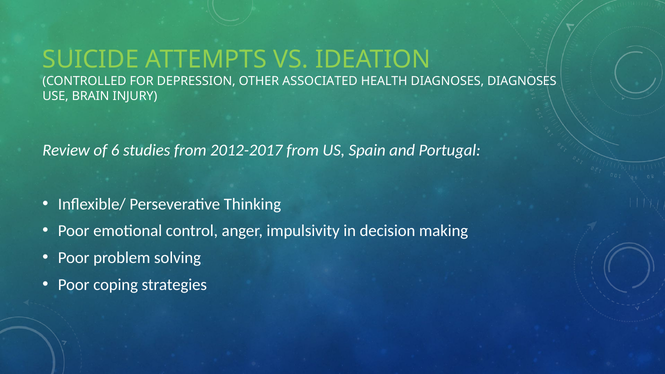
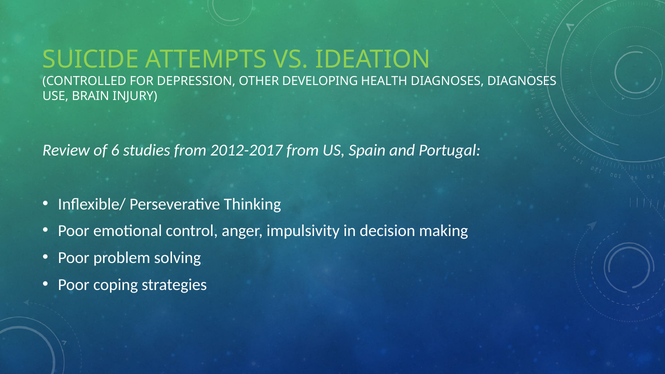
ASSOCIATED: ASSOCIATED -> DEVELOPING
